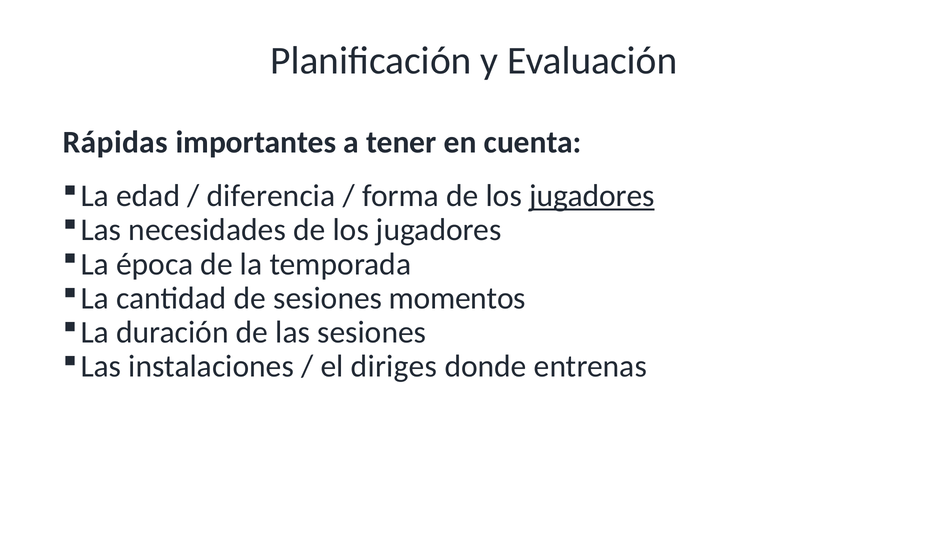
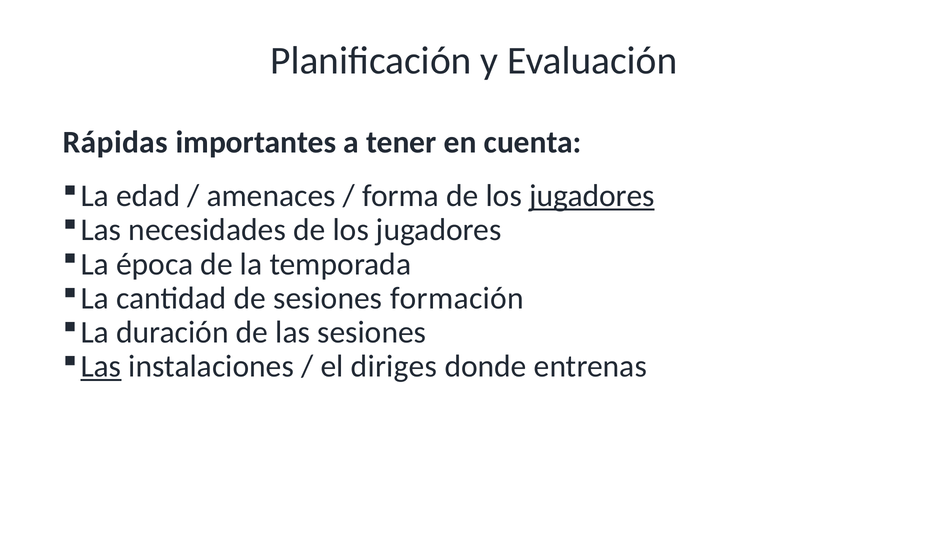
diferencia: diferencia -> amenaces
momentos: momentos -> formación
Las at (101, 367) underline: none -> present
